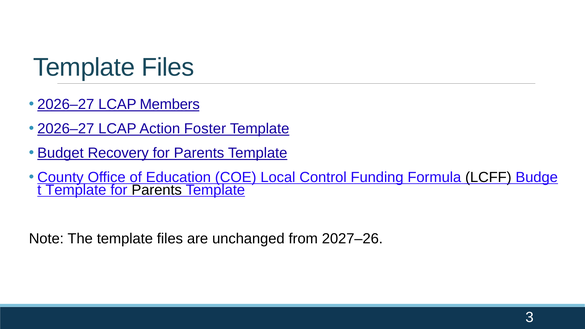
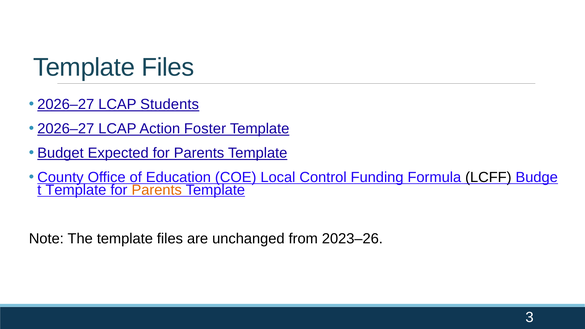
Members: Members -> Students
Recovery: Recovery -> Expected
Parents at (157, 190) colour: black -> orange
2027–26: 2027–26 -> 2023–26
